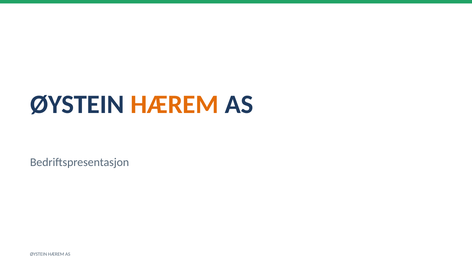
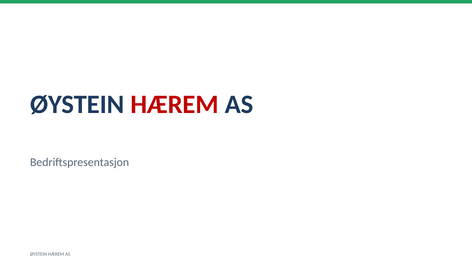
HÆREM at (175, 105) colour: orange -> red
